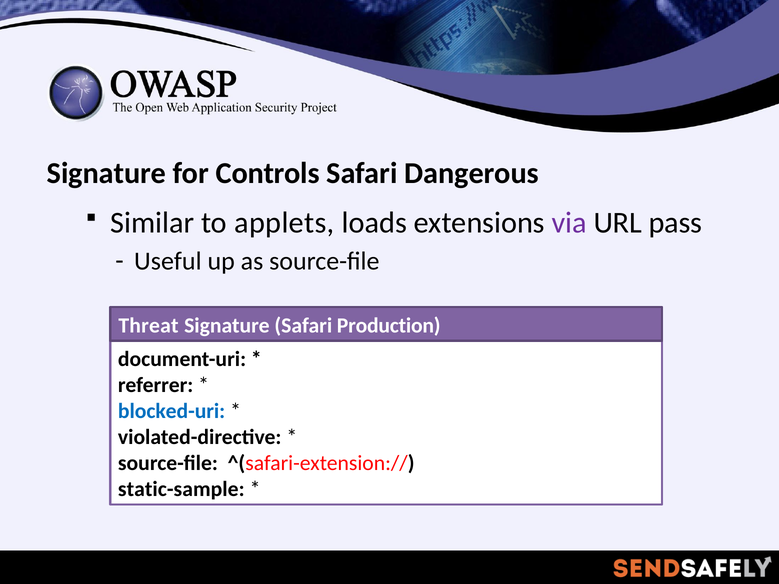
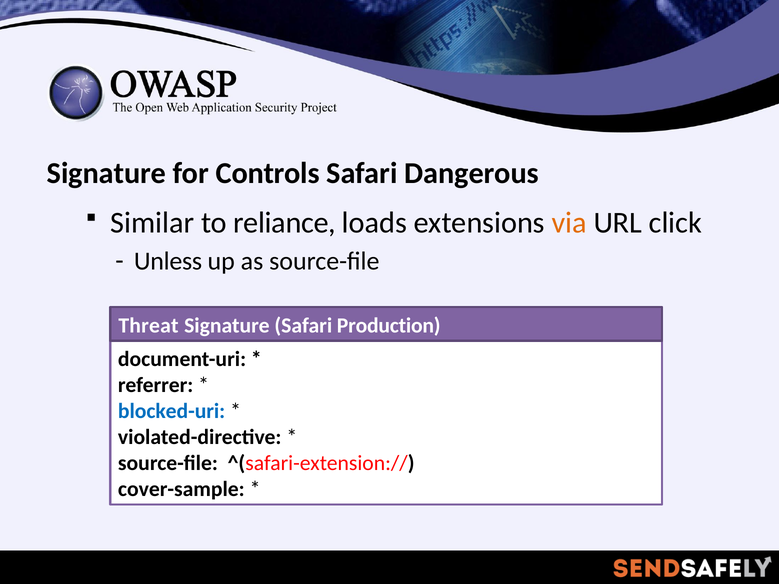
applets: applets -> reliance
via colour: purple -> orange
pass: pass -> click
Useful: Useful -> Unless
static-sample: static-sample -> cover-sample
